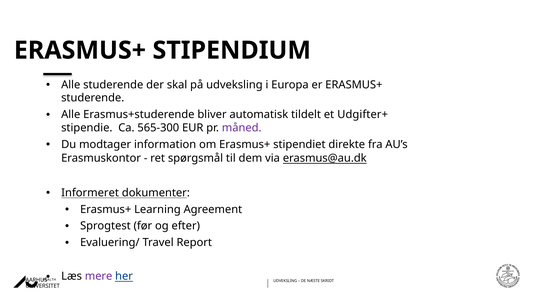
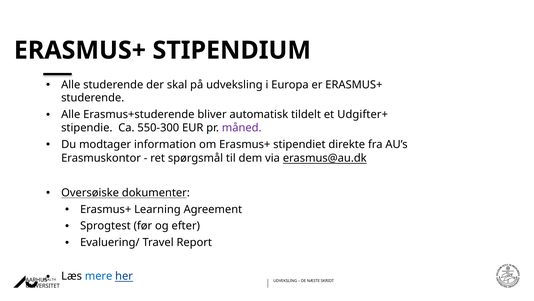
565-300: 565-300 -> 550-300
Informeret: Informeret -> Oversøiske
mere colour: purple -> blue
